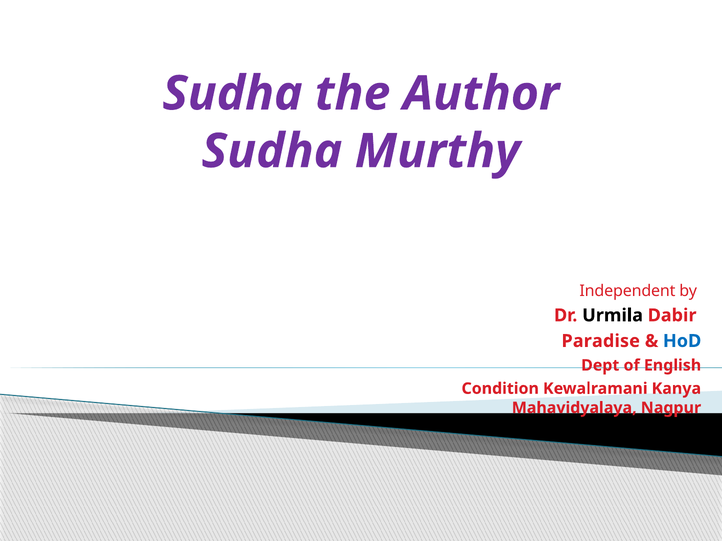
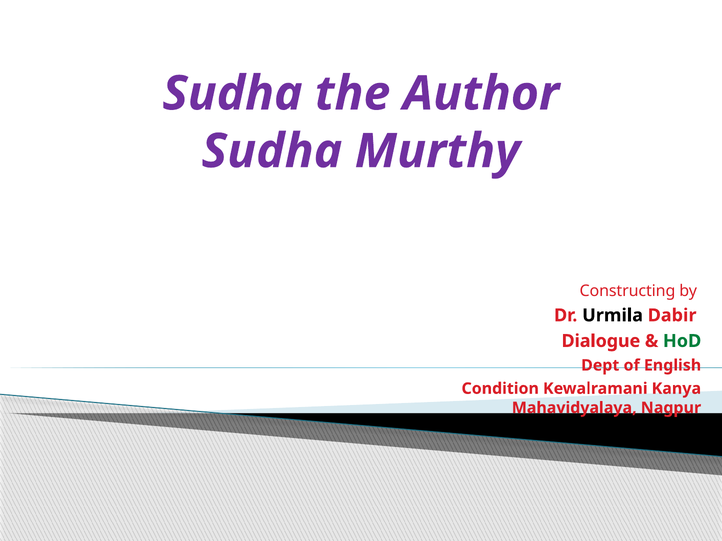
Independent: Independent -> Constructing
Paradise: Paradise -> Dialogue
HoD colour: blue -> green
